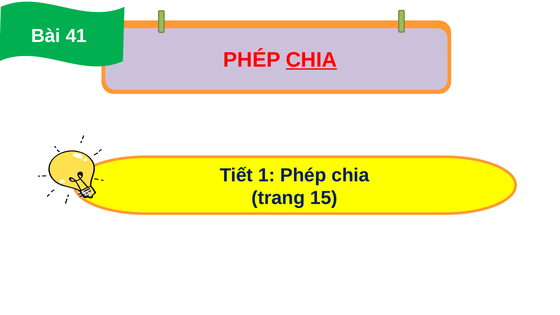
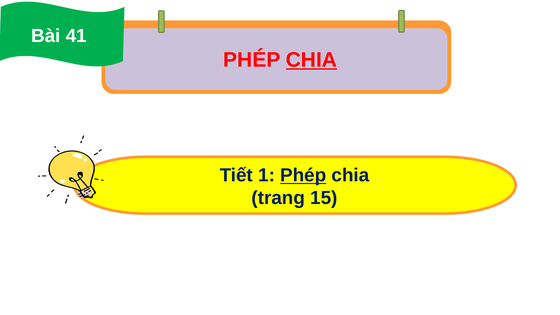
Phép at (303, 175) underline: none -> present
